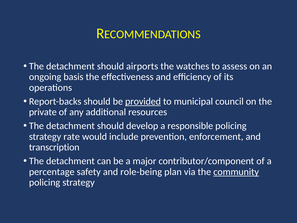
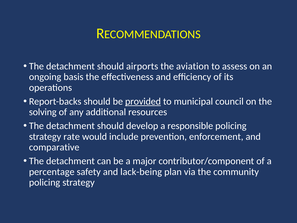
watches: watches -> aviation
private: private -> solving
transcription: transcription -> comparative
role-being: role-being -> lack-being
community underline: present -> none
